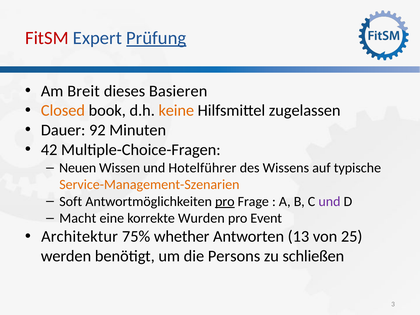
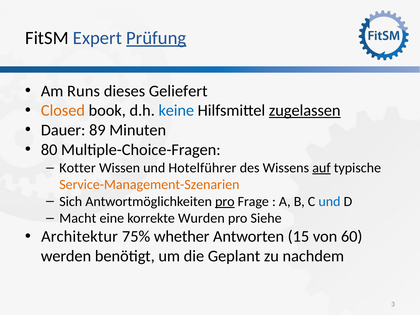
FitSM colour: red -> black
Breit: Breit -> Runs
Basieren: Basieren -> Geliefert
keine colour: orange -> blue
zugelassen underline: none -> present
92: 92 -> 89
42: 42 -> 80
Neuen: Neuen -> Kotter
auf underline: none -> present
Soft: Soft -> Sich
und at (329, 201) colour: purple -> blue
Event: Event -> Siehe
13: 13 -> 15
25: 25 -> 60
Persons: Persons -> Geplant
schließen: schließen -> nachdem
